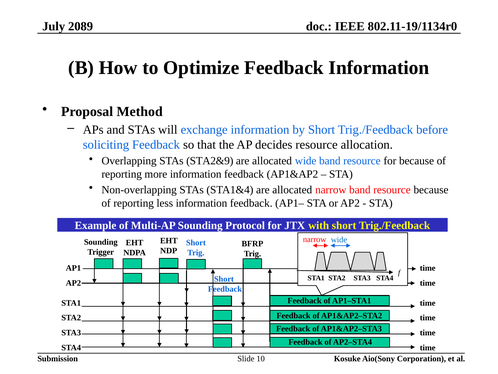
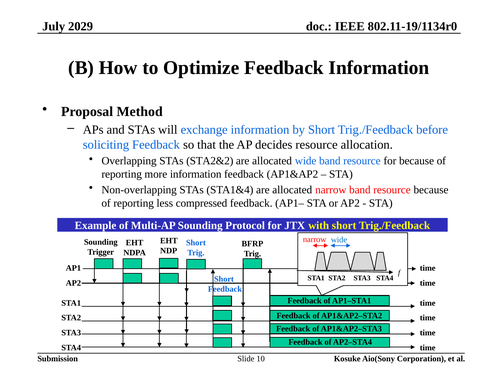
2089: 2089 -> 2029
STA2&9: STA2&9 -> STA2&2
less information: information -> compressed
